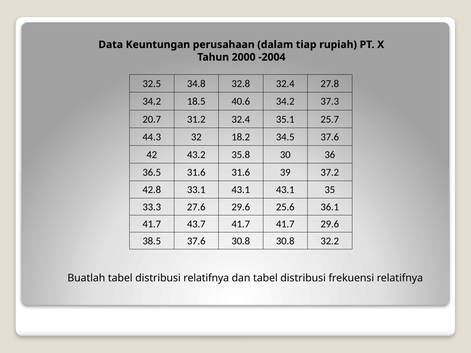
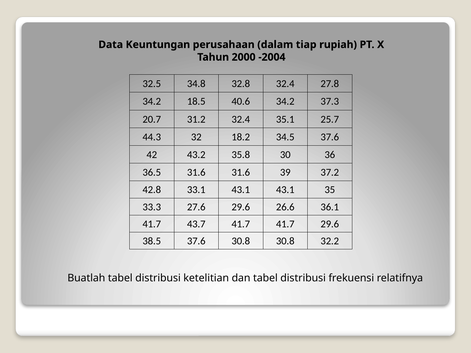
25.6: 25.6 -> 26.6
distribusi relatifnya: relatifnya -> ketelitian
